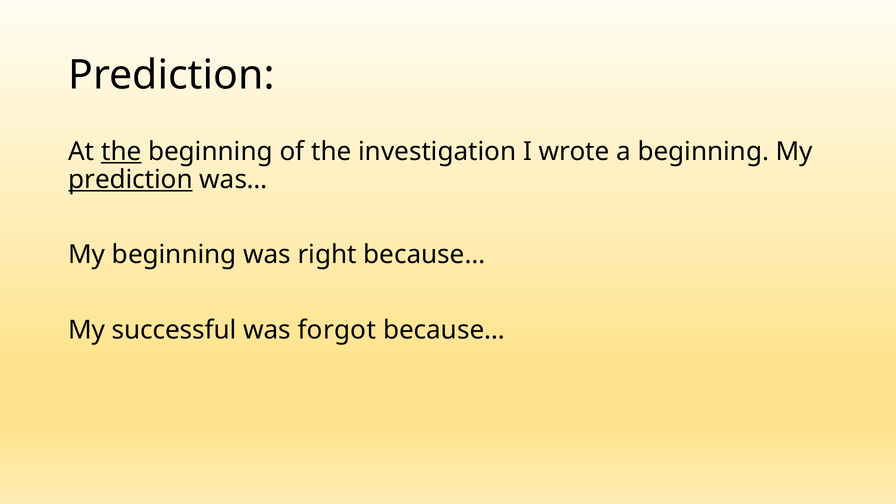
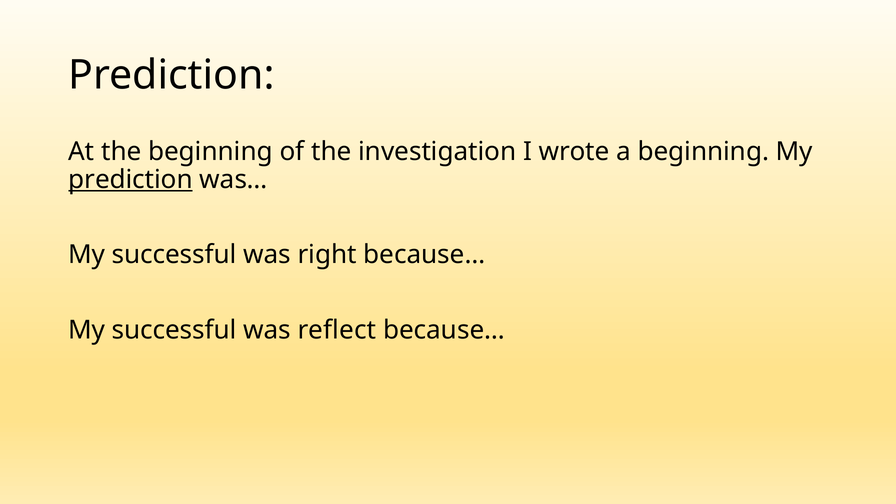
the at (121, 151) underline: present -> none
beginning at (174, 255): beginning -> successful
forgot: forgot -> reflect
